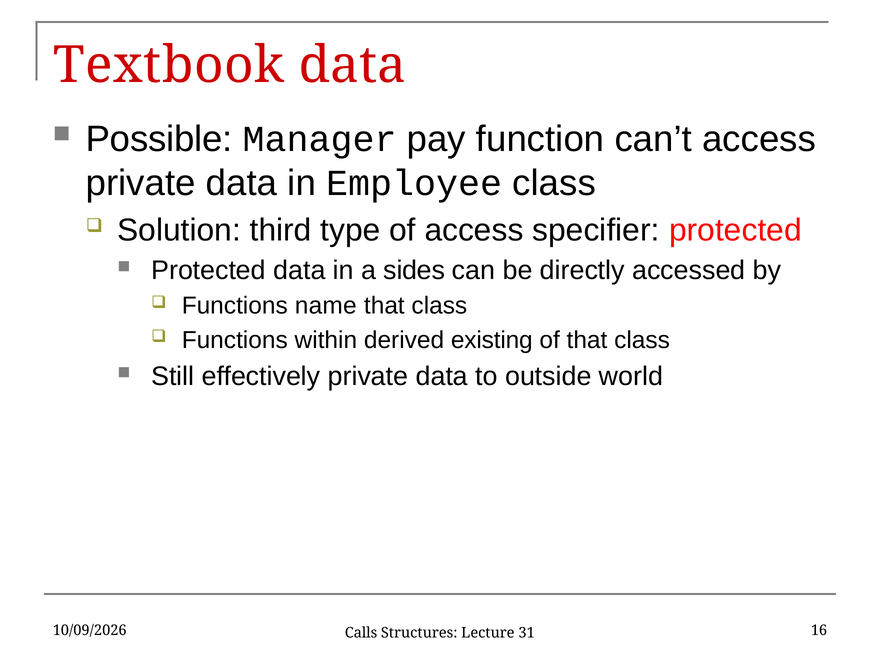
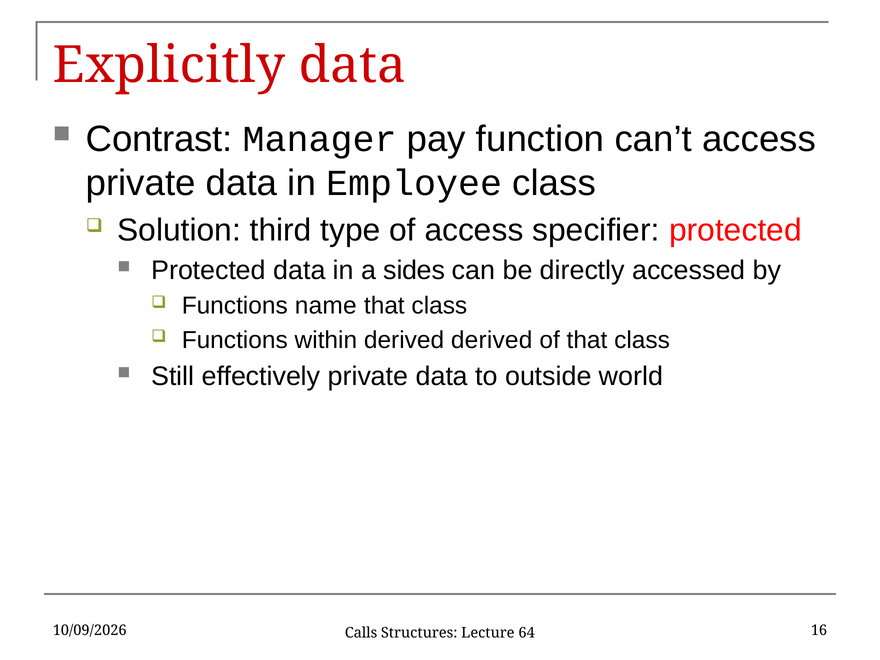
Textbook: Textbook -> Explicitly
Possible: Possible -> Contrast
derived existing: existing -> derived
31: 31 -> 64
